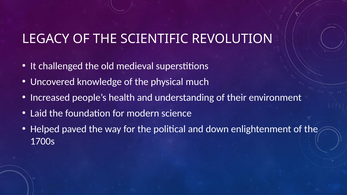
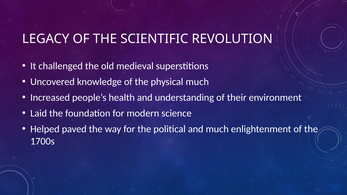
and down: down -> much
